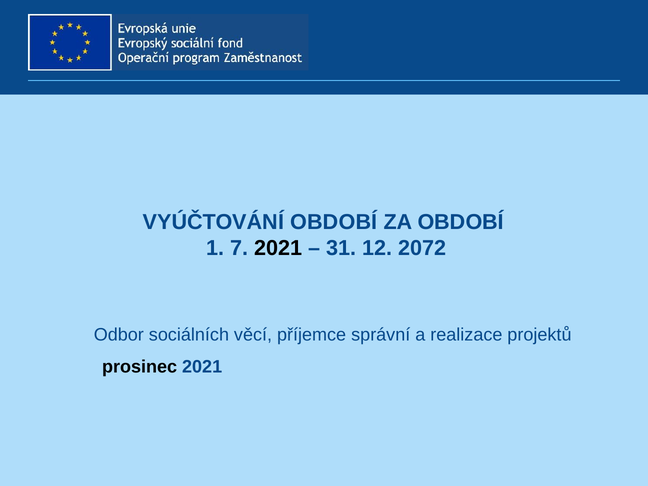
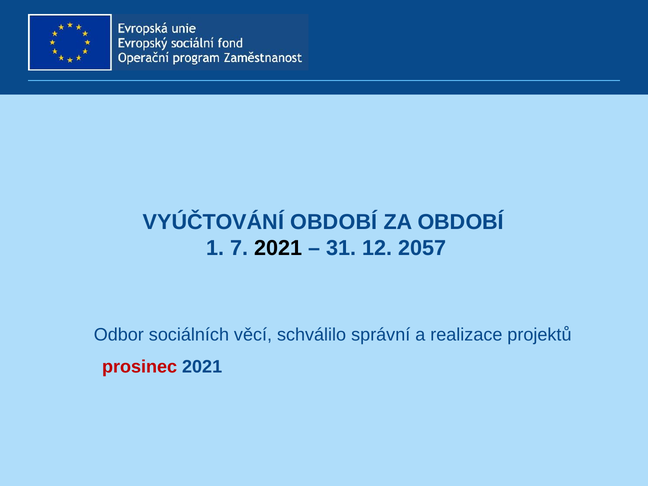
2072: 2072 -> 2057
příjemce: příjemce -> schválilo
prosinec colour: black -> red
